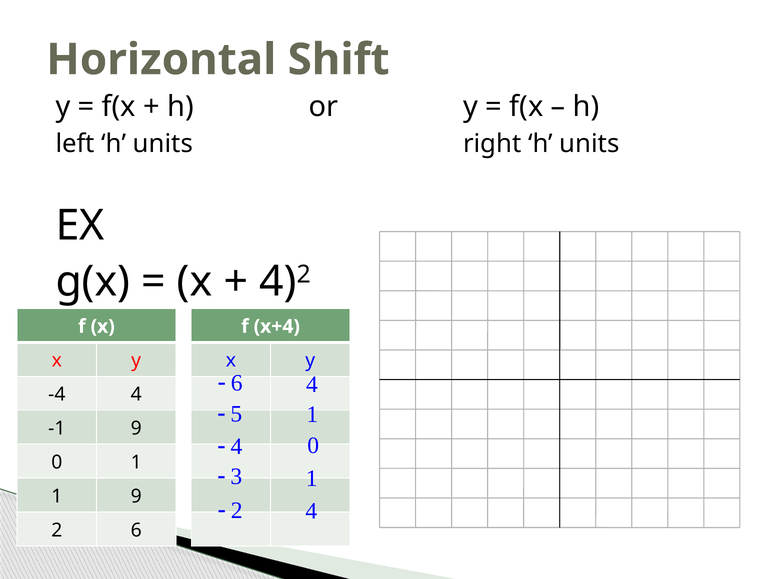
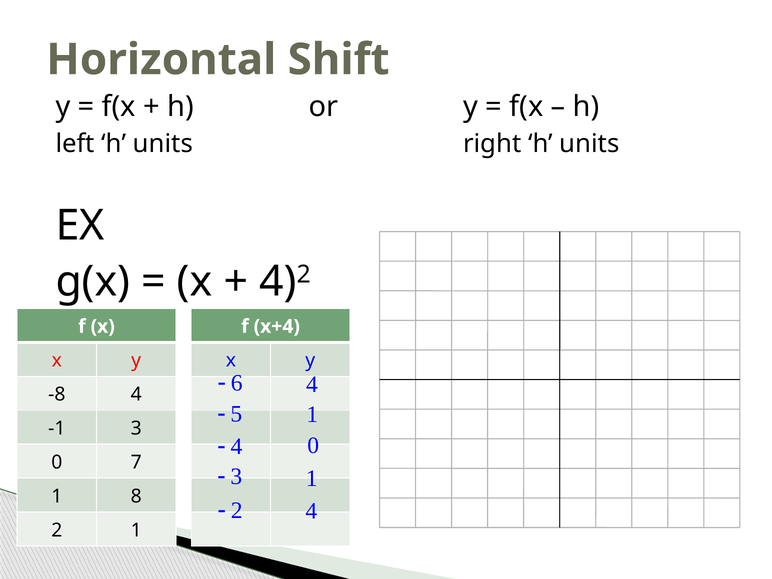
-4: -4 -> -8
-1 9: 9 -> 3
1 at (136, 462): 1 -> 7
1 9: 9 -> 8
2 6: 6 -> 1
